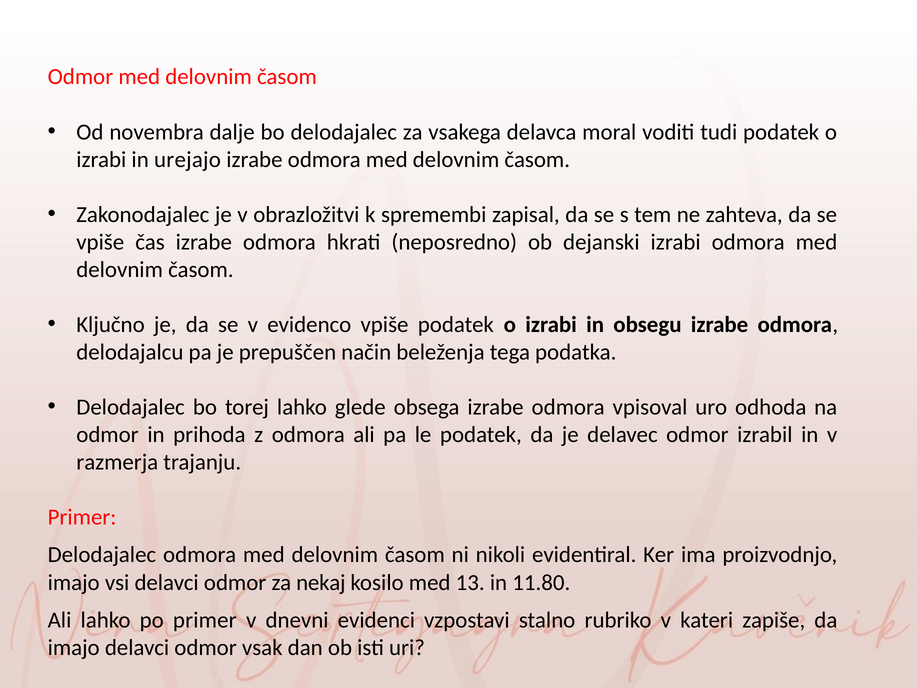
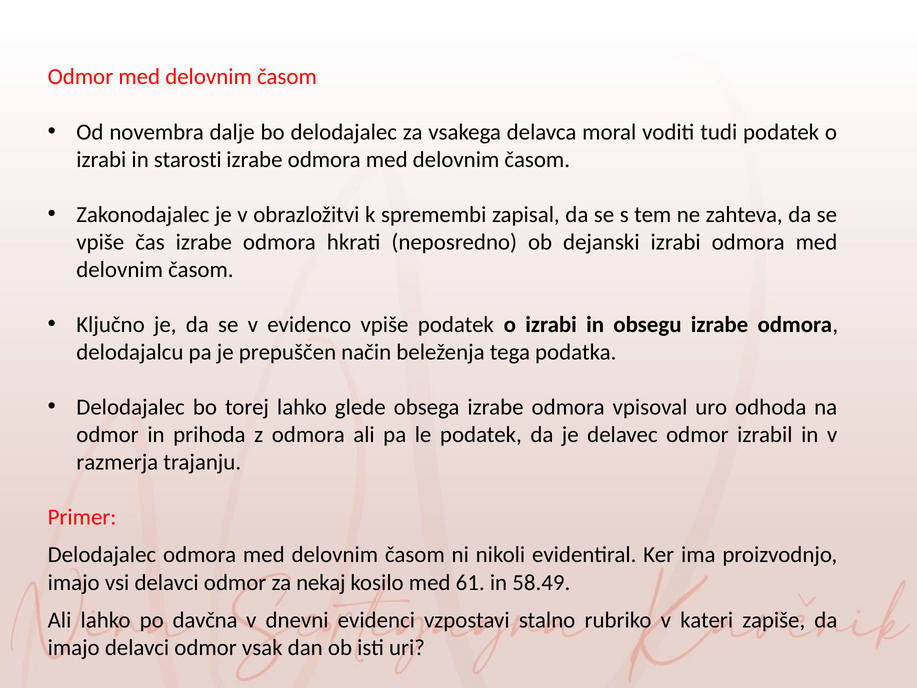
urejajo: urejajo -> starosti
13: 13 -> 61
11.80: 11.80 -> 58.49
po primer: primer -> davčna
